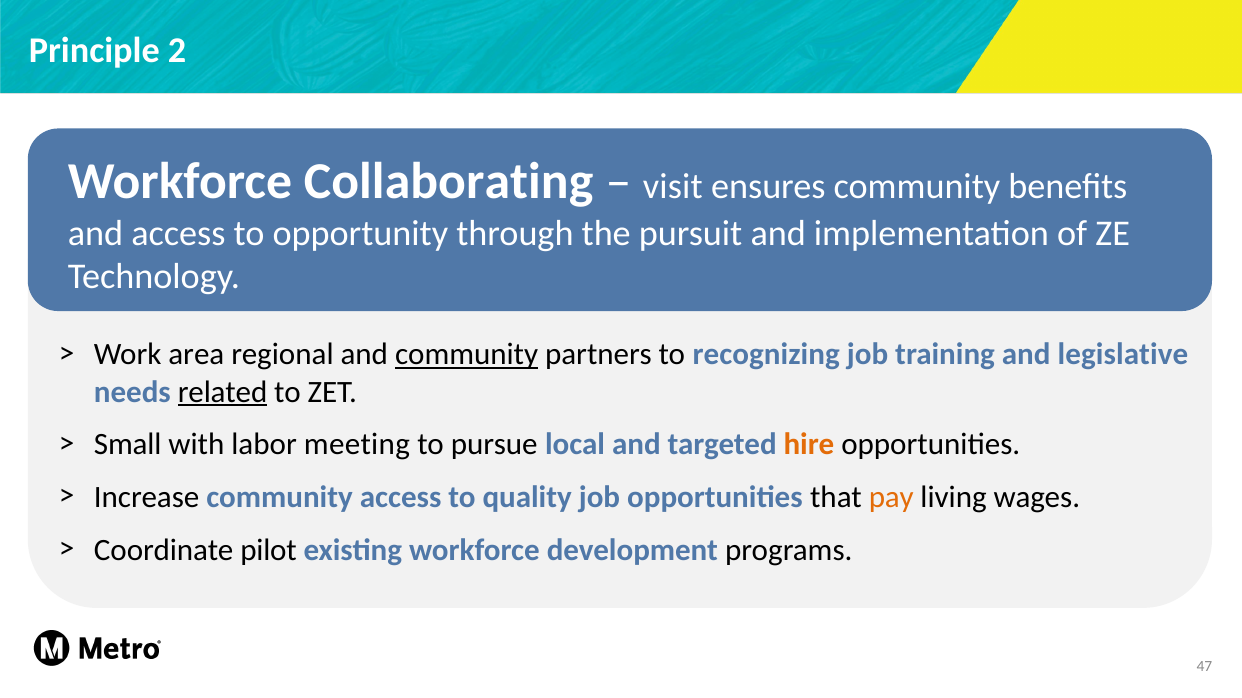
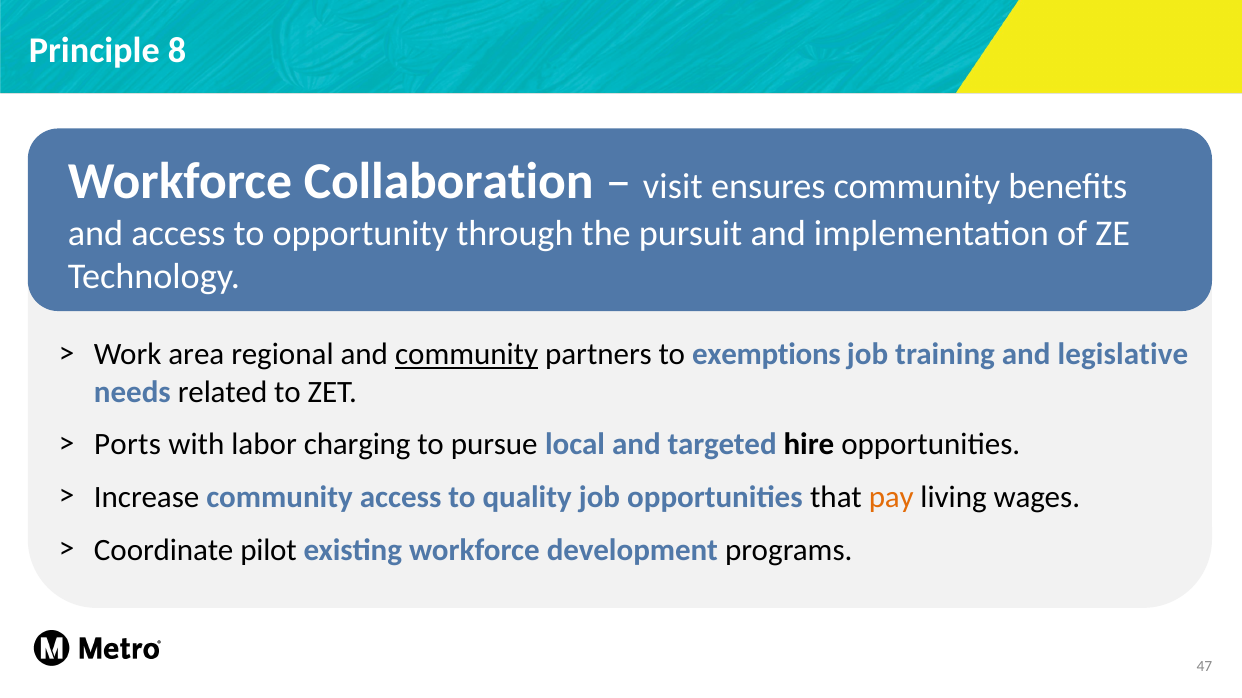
2: 2 -> 8
Collaborating: Collaborating -> Collaboration
recognizing: recognizing -> exemptions
related underline: present -> none
Small: Small -> Ports
meeting: meeting -> charging
hire colour: orange -> black
